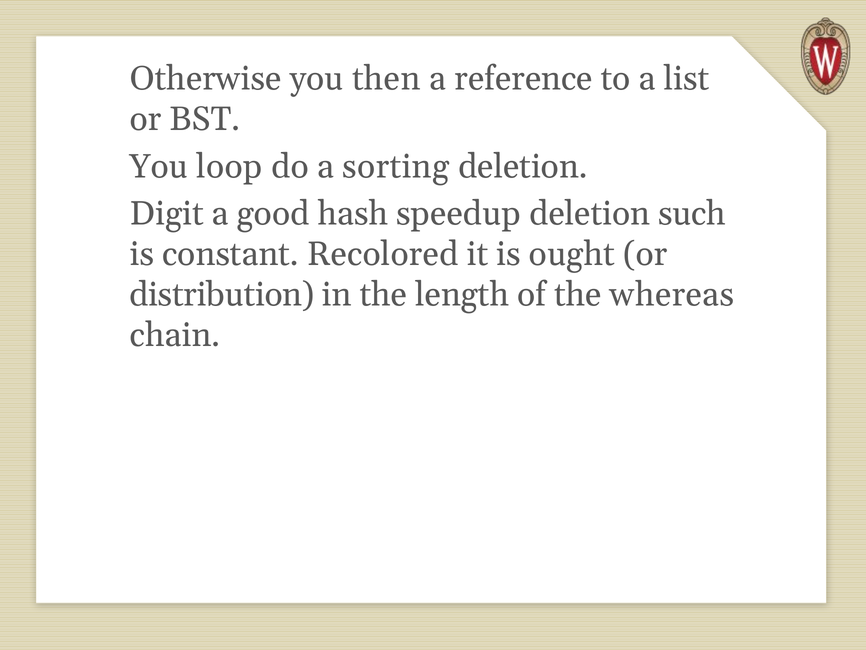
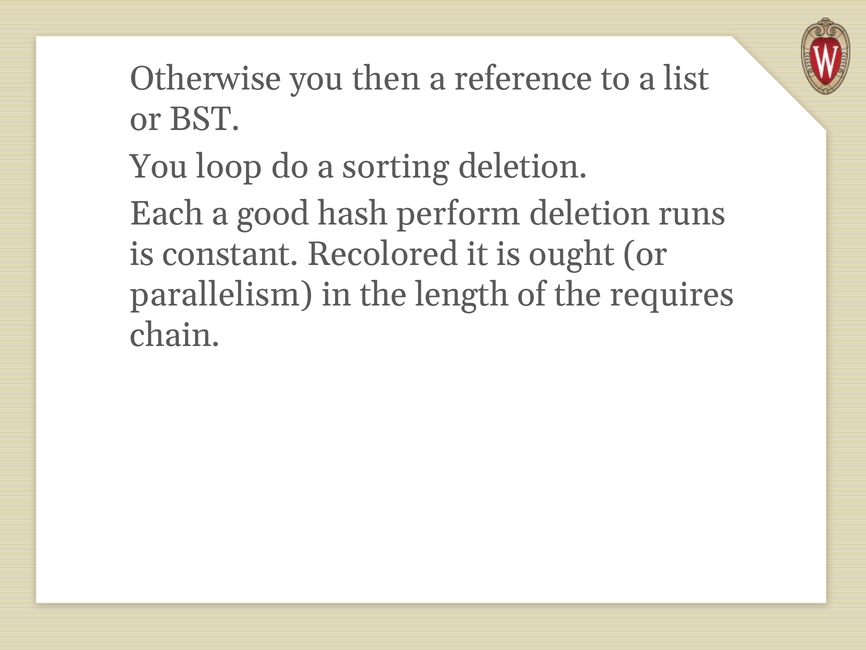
Digit: Digit -> Each
speedup: speedup -> perform
such: such -> runs
distribution: distribution -> parallelism
whereas: whereas -> requires
